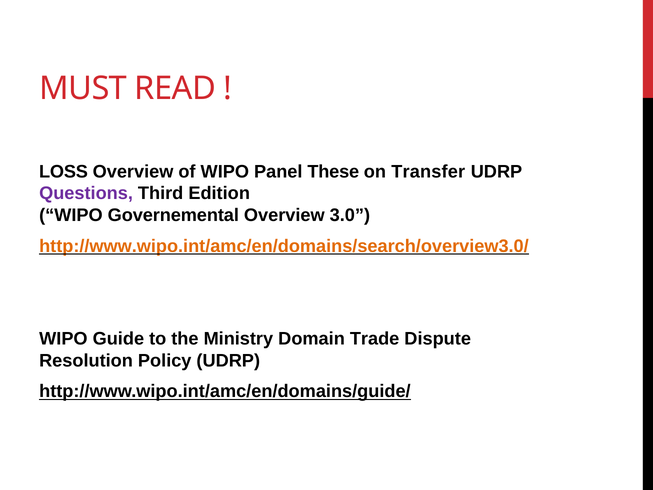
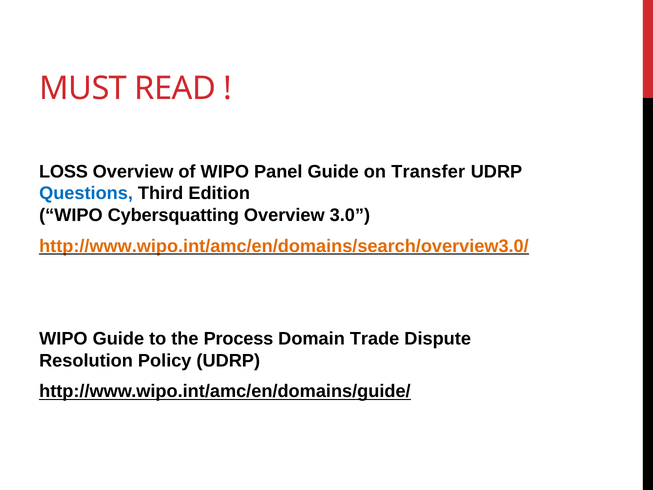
Panel These: These -> Guide
Questions colour: purple -> blue
Governemental: Governemental -> Cybersquatting
Ministry: Ministry -> Process
